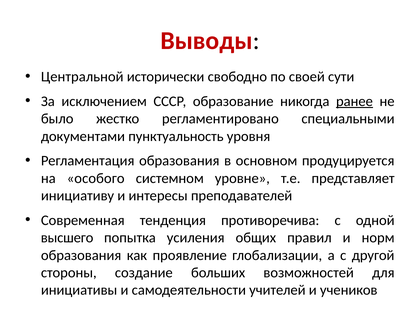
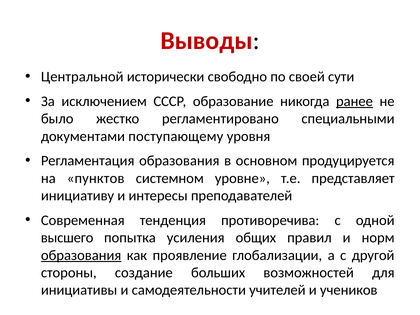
пунктуальность: пунктуальность -> поступающему
особого: особого -> пунктов
образования at (81, 255) underline: none -> present
